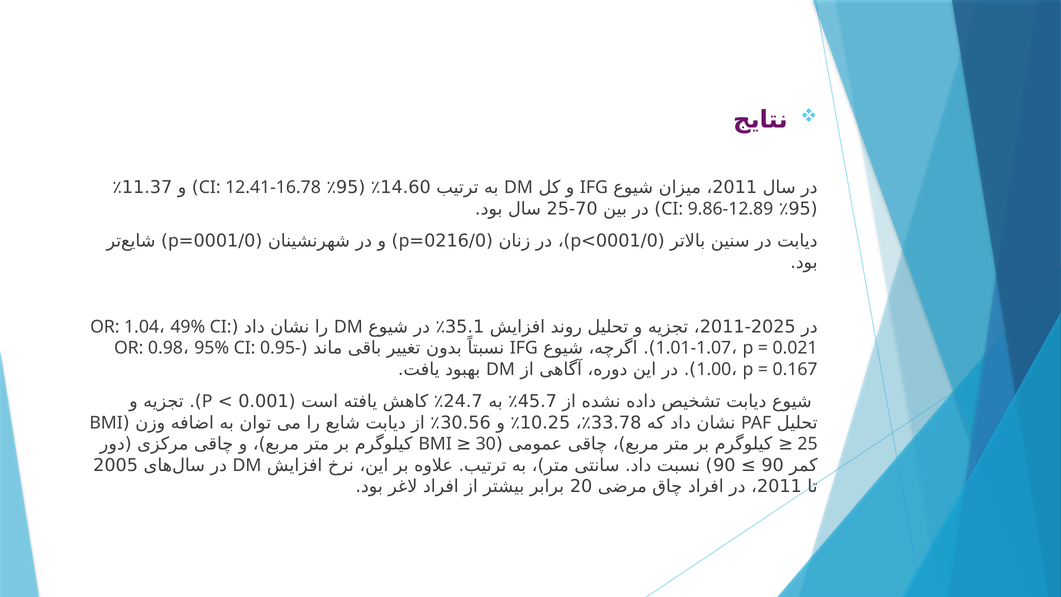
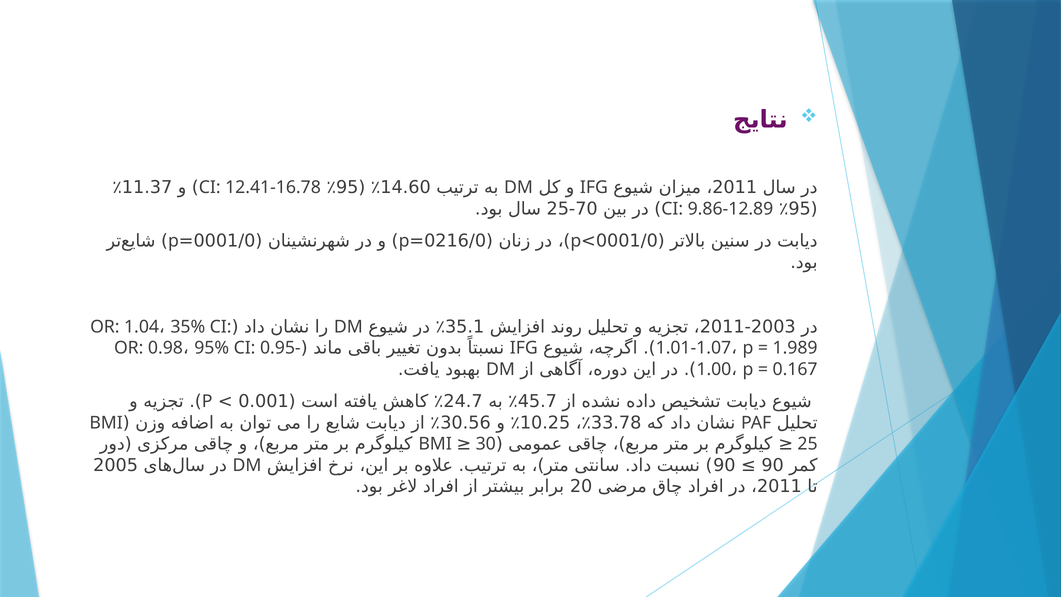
2025: 2025 -> 2003
49%: 49% -> 35%
0.021: 0.021 -> 1.989
